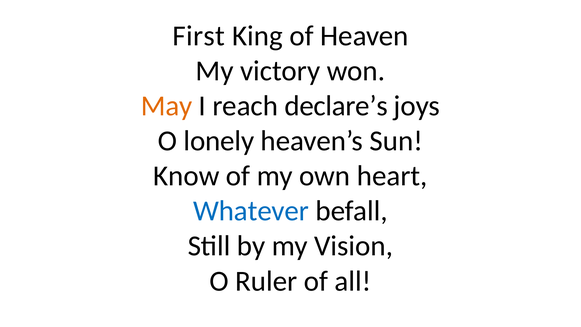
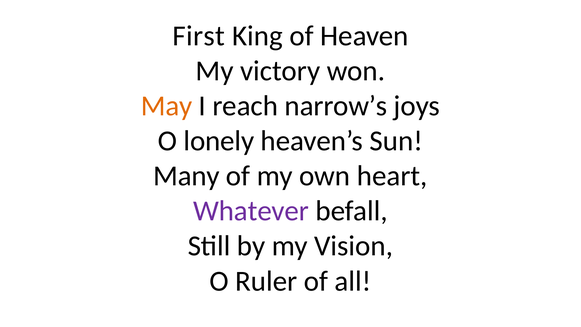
declare’s: declare’s -> narrow’s
Know: Know -> Many
Whatever colour: blue -> purple
